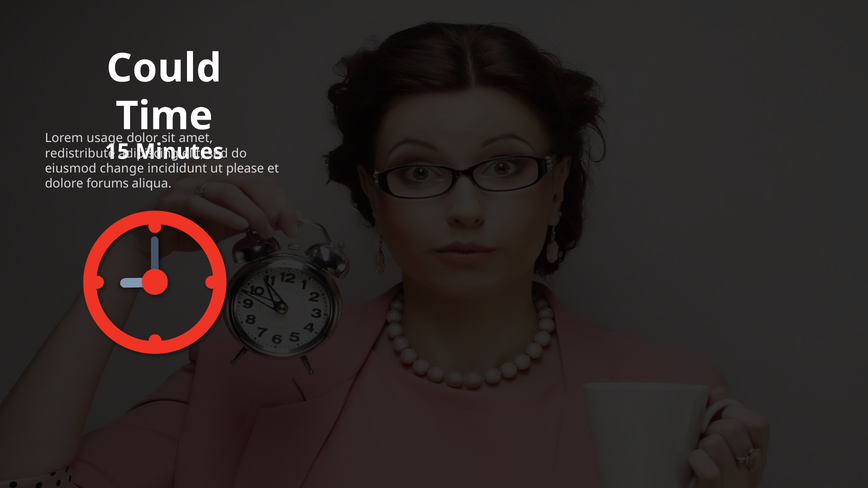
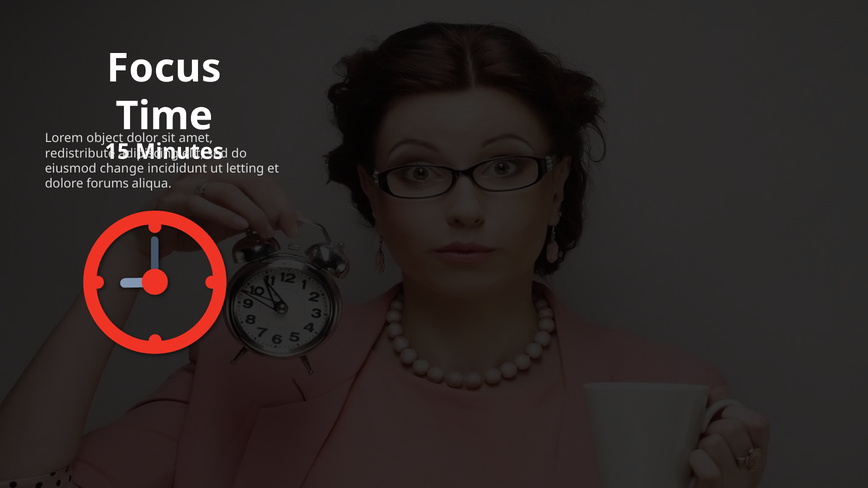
Could: Could -> Focus
usage: usage -> object
please: please -> letting
